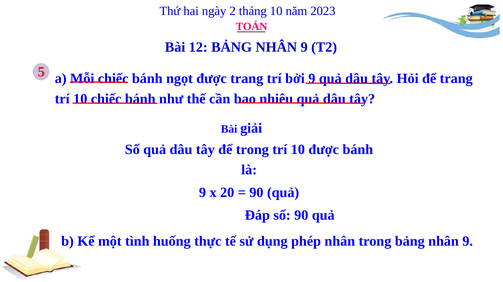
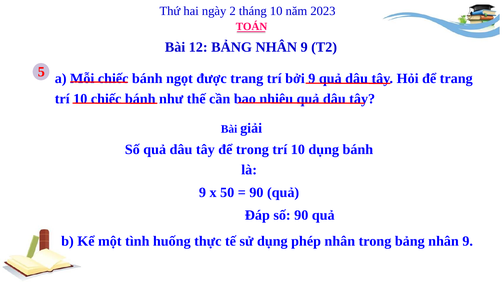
10 được: được -> dụng
20: 20 -> 50
